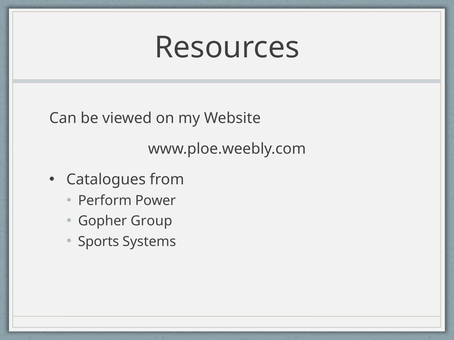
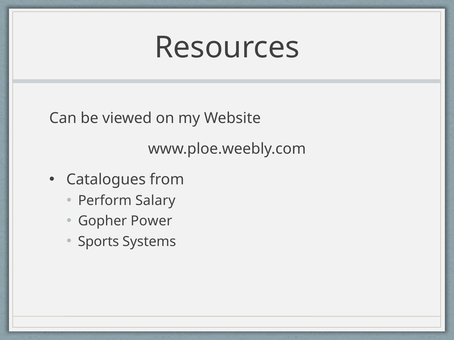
Power: Power -> Salary
Group: Group -> Power
